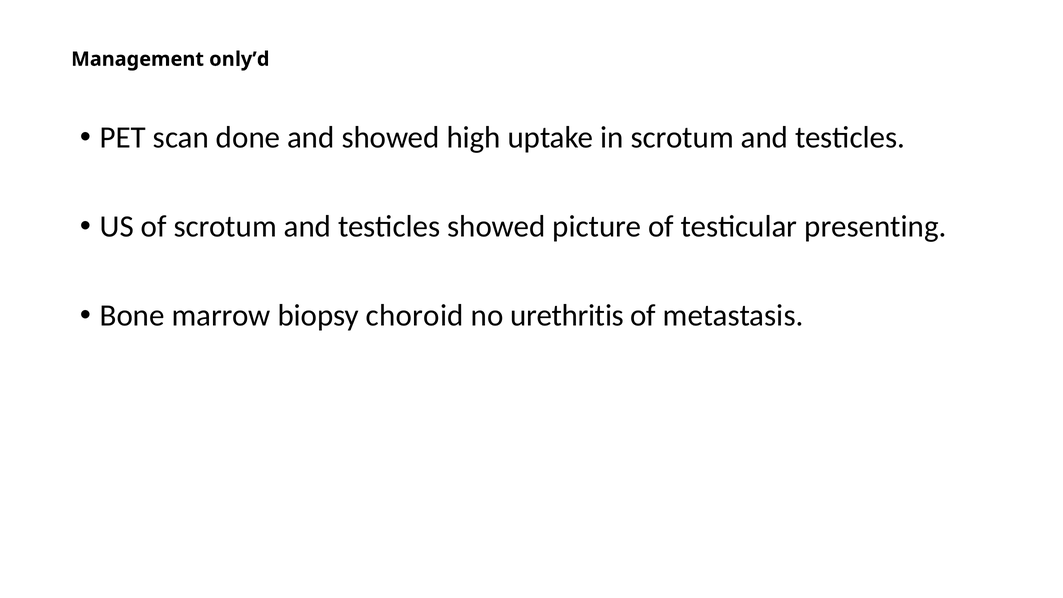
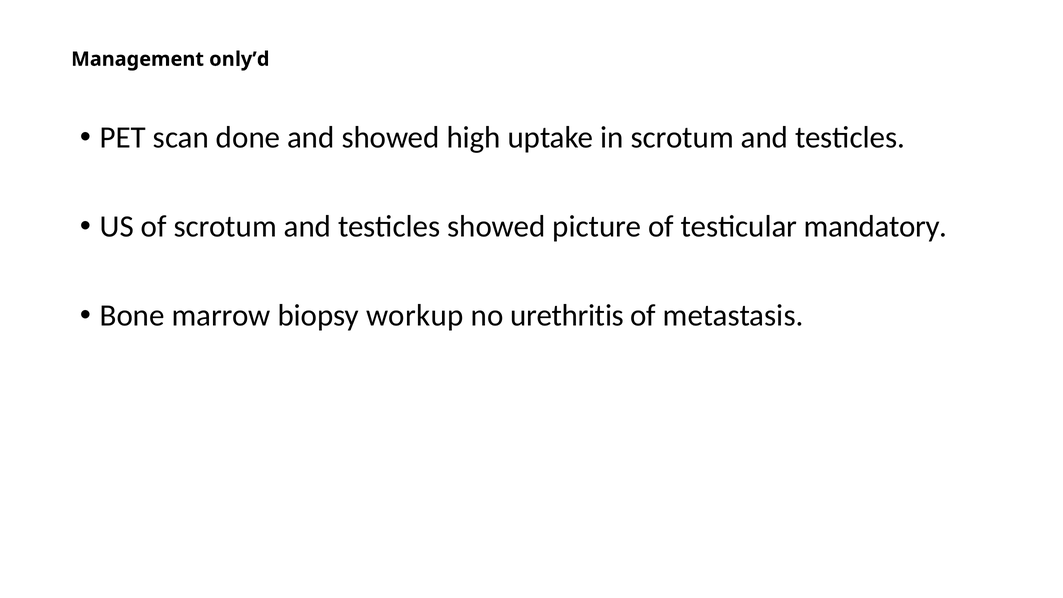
presenting: presenting -> mandatory
choroid: choroid -> workup
